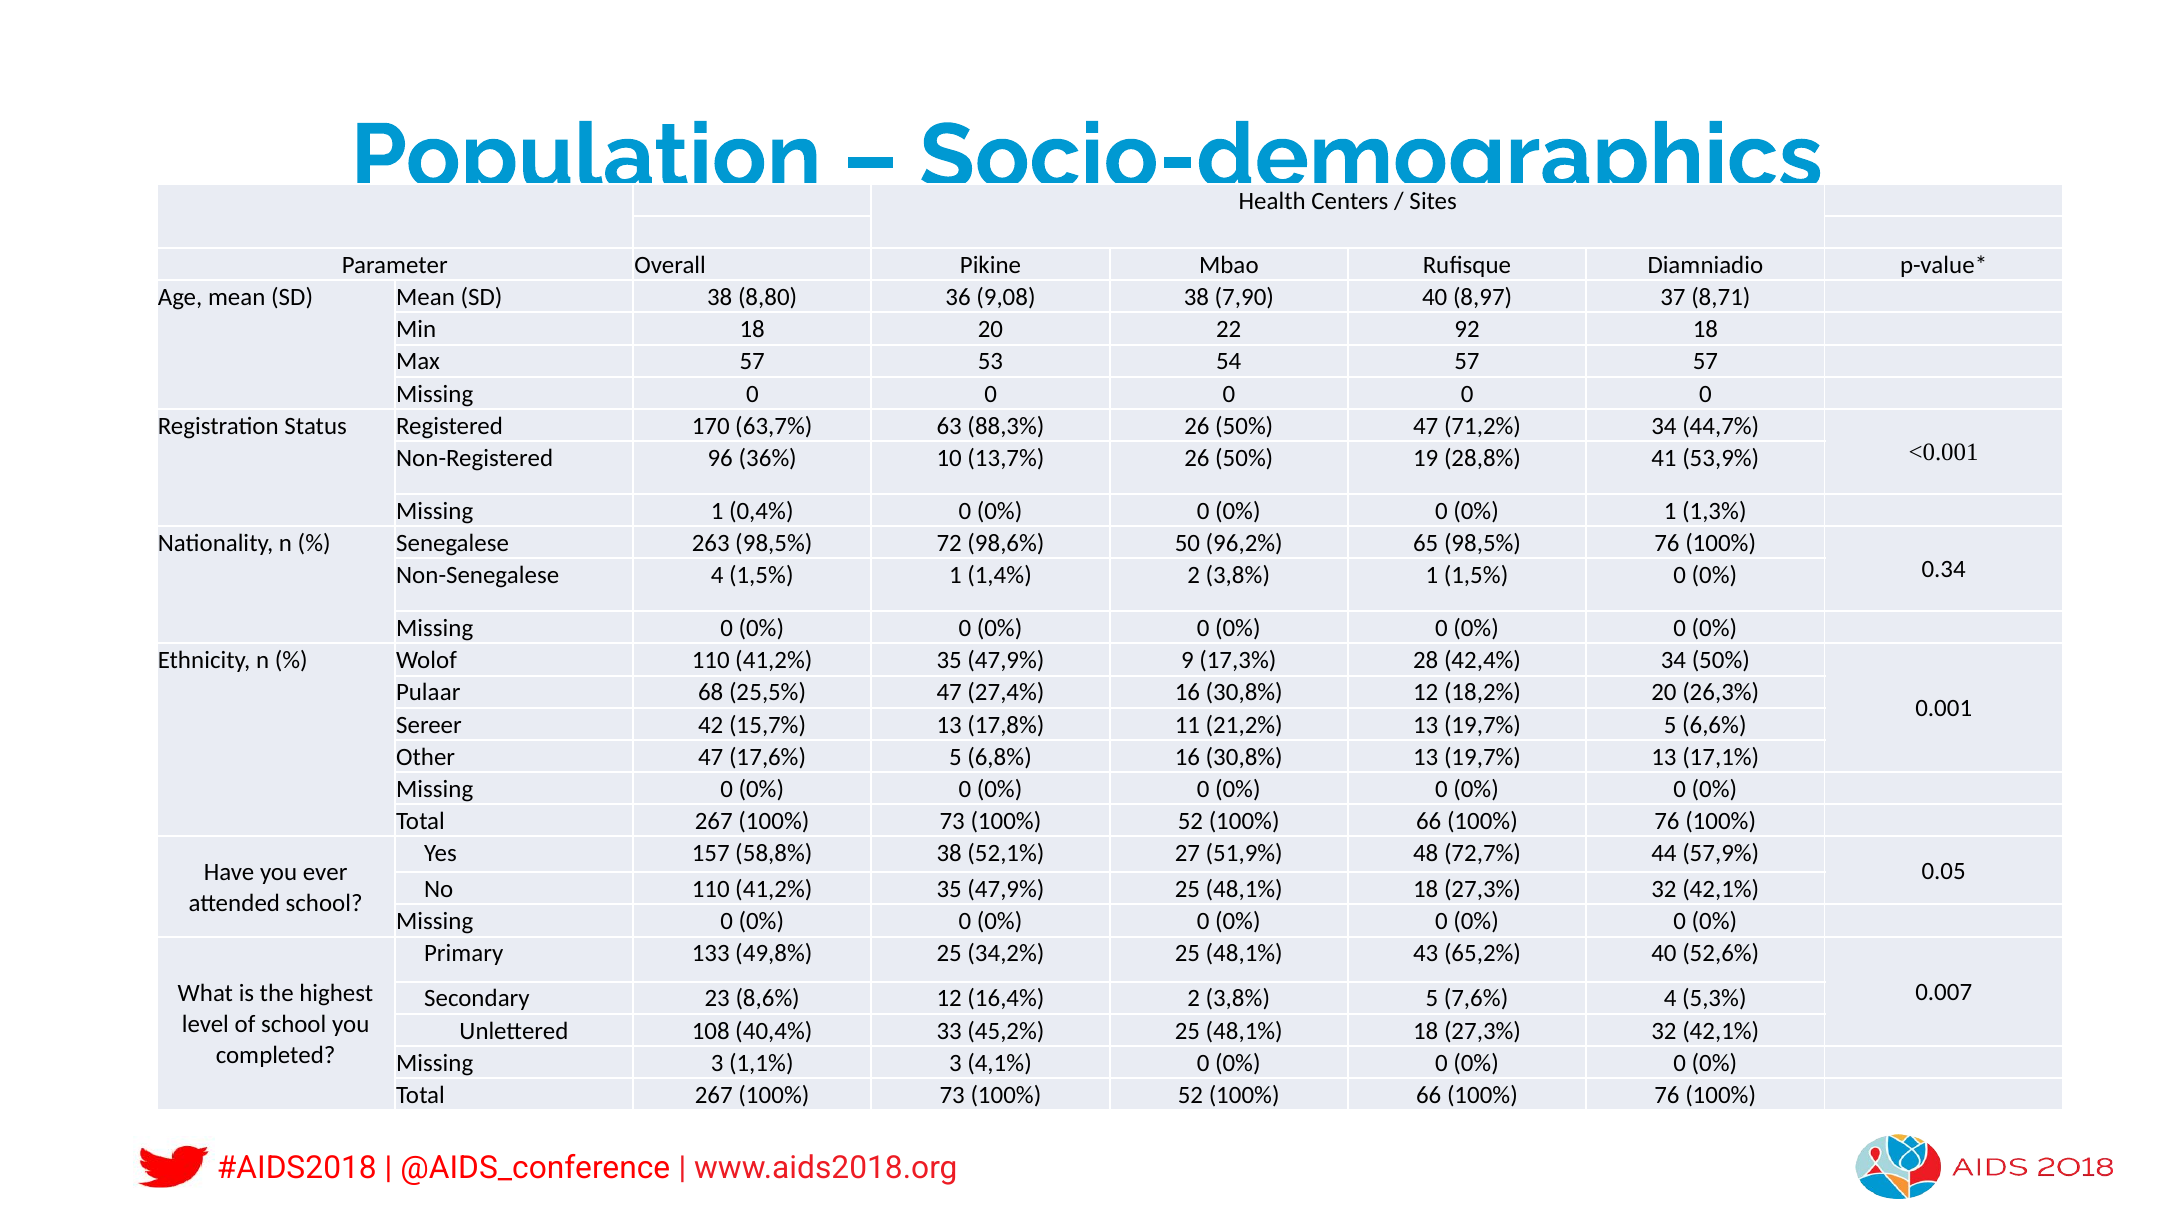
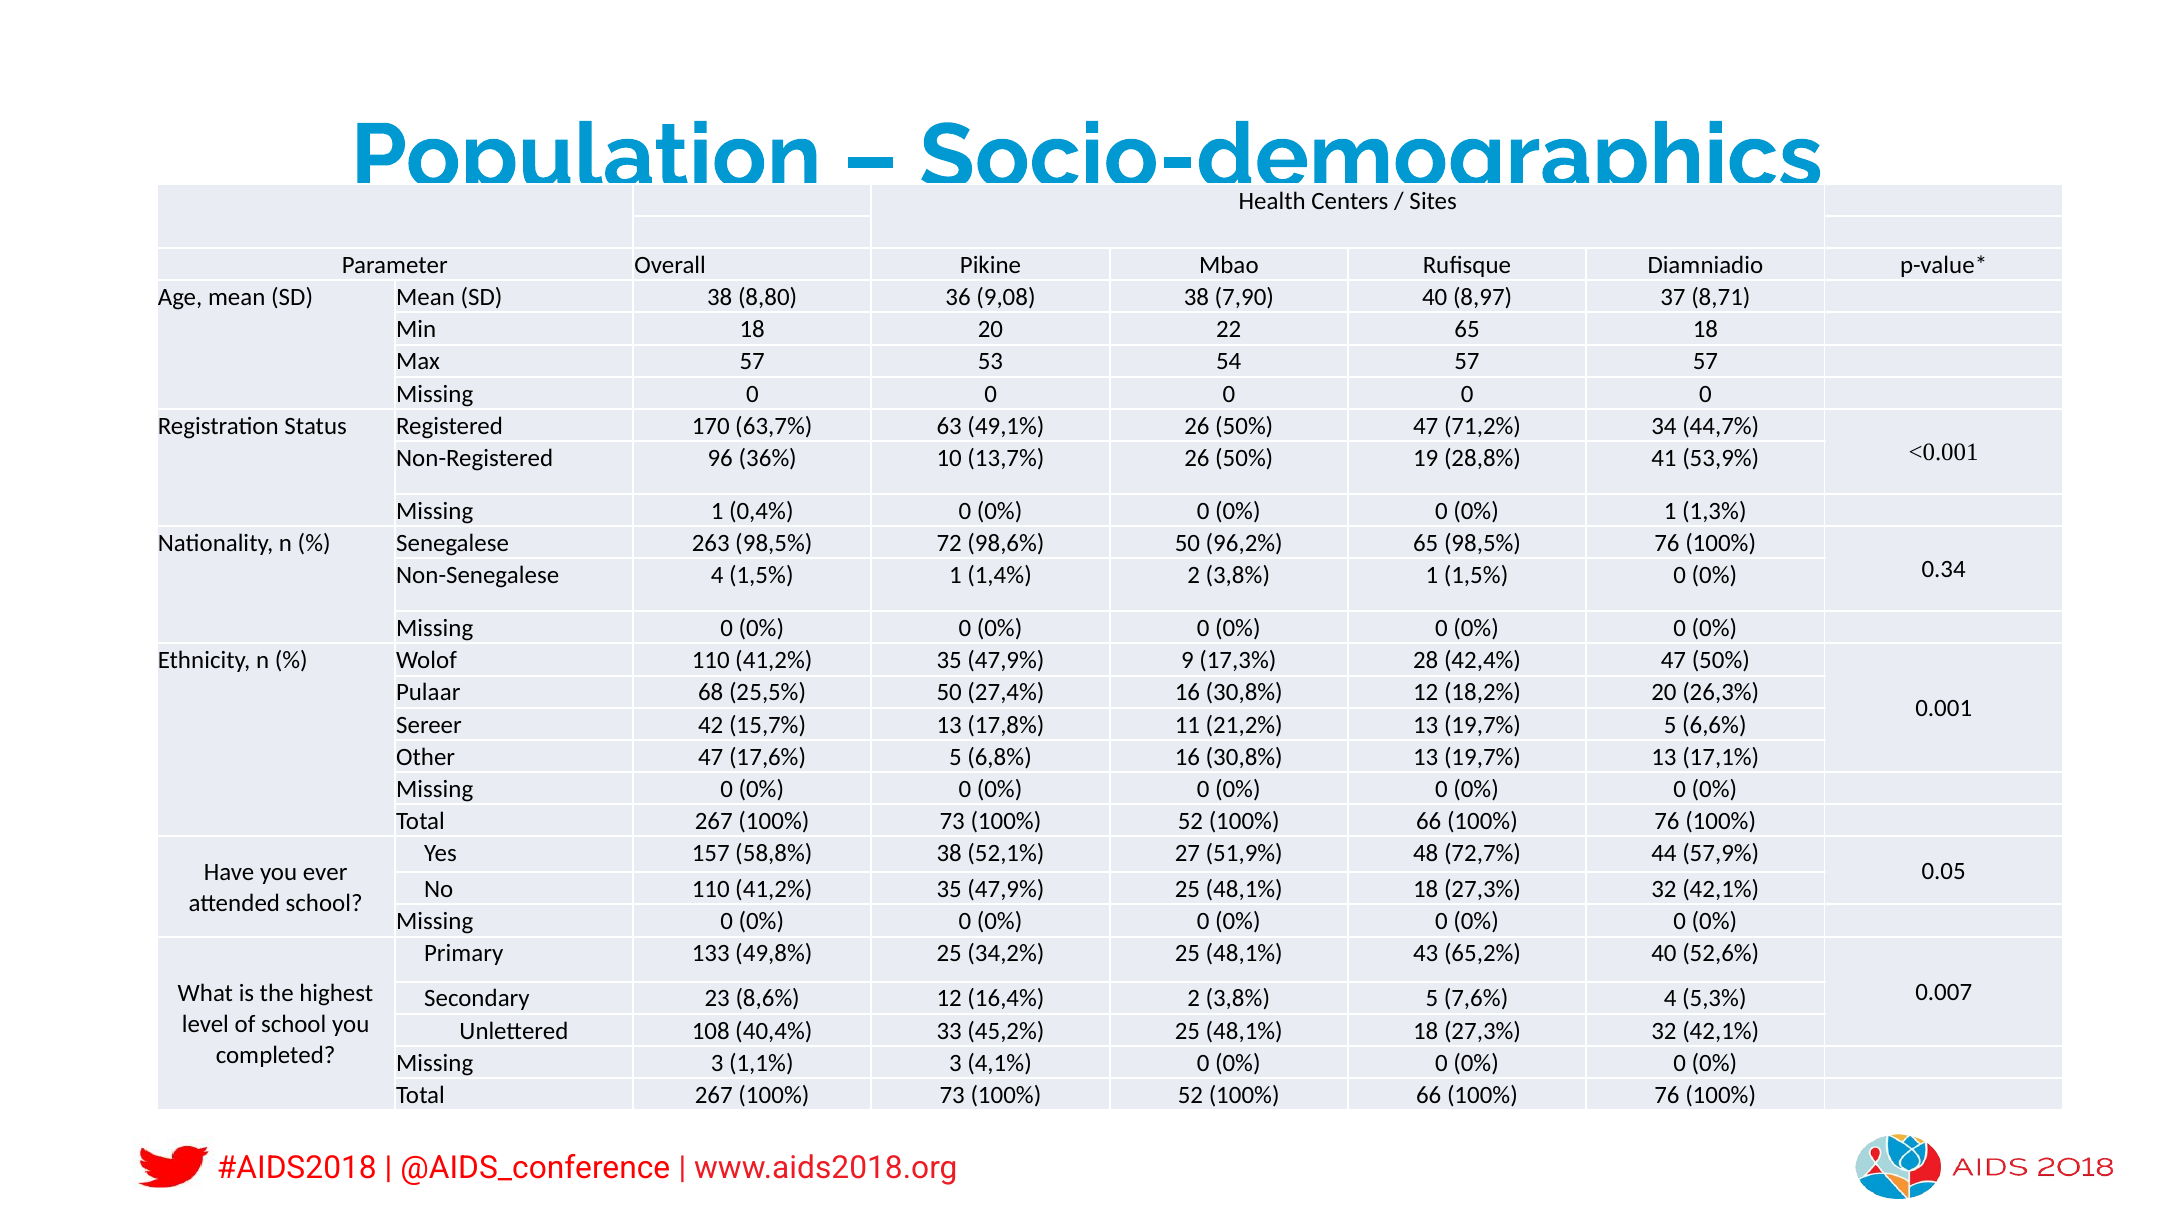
22 92: 92 -> 65
88,3%: 88,3% -> 49,1%
42,4% 34: 34 -> 47
25,5% 47: 47 -> 50
